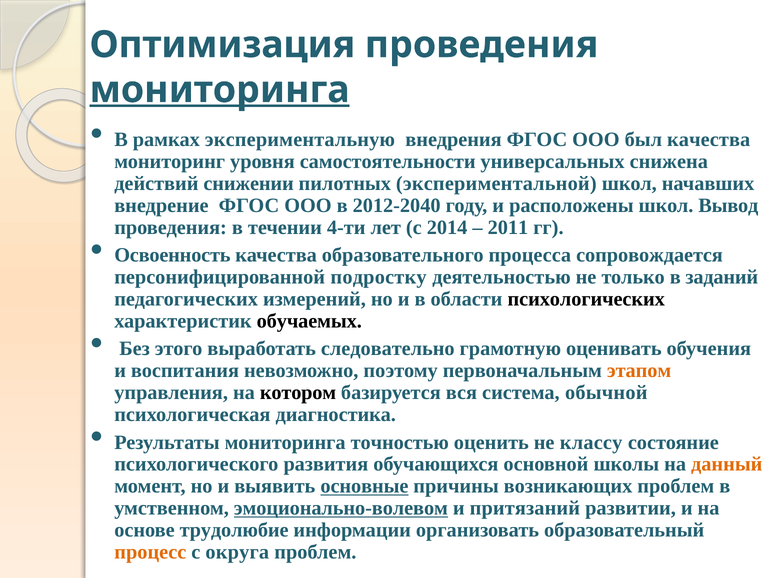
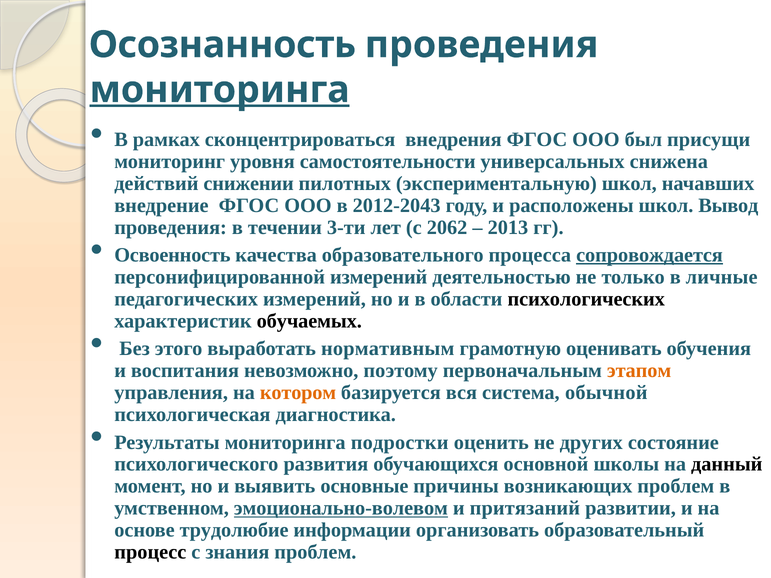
Оптимизация: Оптимизация -> Осознанность
экспериментальную: экспериментальную -> сконцентрироваться
был качества: качества -> присущи
экспериментальной: экспериментальной -> экспериментальную
2012-2040: 2012-2040 -> 2012-2043
4-ти: 4-ти -> 3-ти
2014: 2014 -> 2062
2011: 2011 -> 2013
сопровождается underline: none -> present
персонифицированной подростку: подростку -> измерений
заданий: заданий -> личные
следовательно: следовательно -> нормативным
котором colour: black -> orange
точностью: точностью -> подростки
классу: классу -> других
данный colour: orange -> black
основные underline: present -> none
процесс colour: orange -> black
округа: округа -> знания
